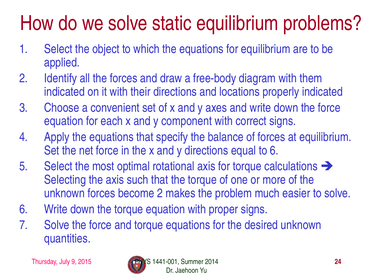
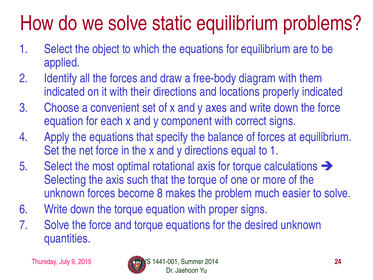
to 6: 6 -> 1
become 2: 2 -> 8
